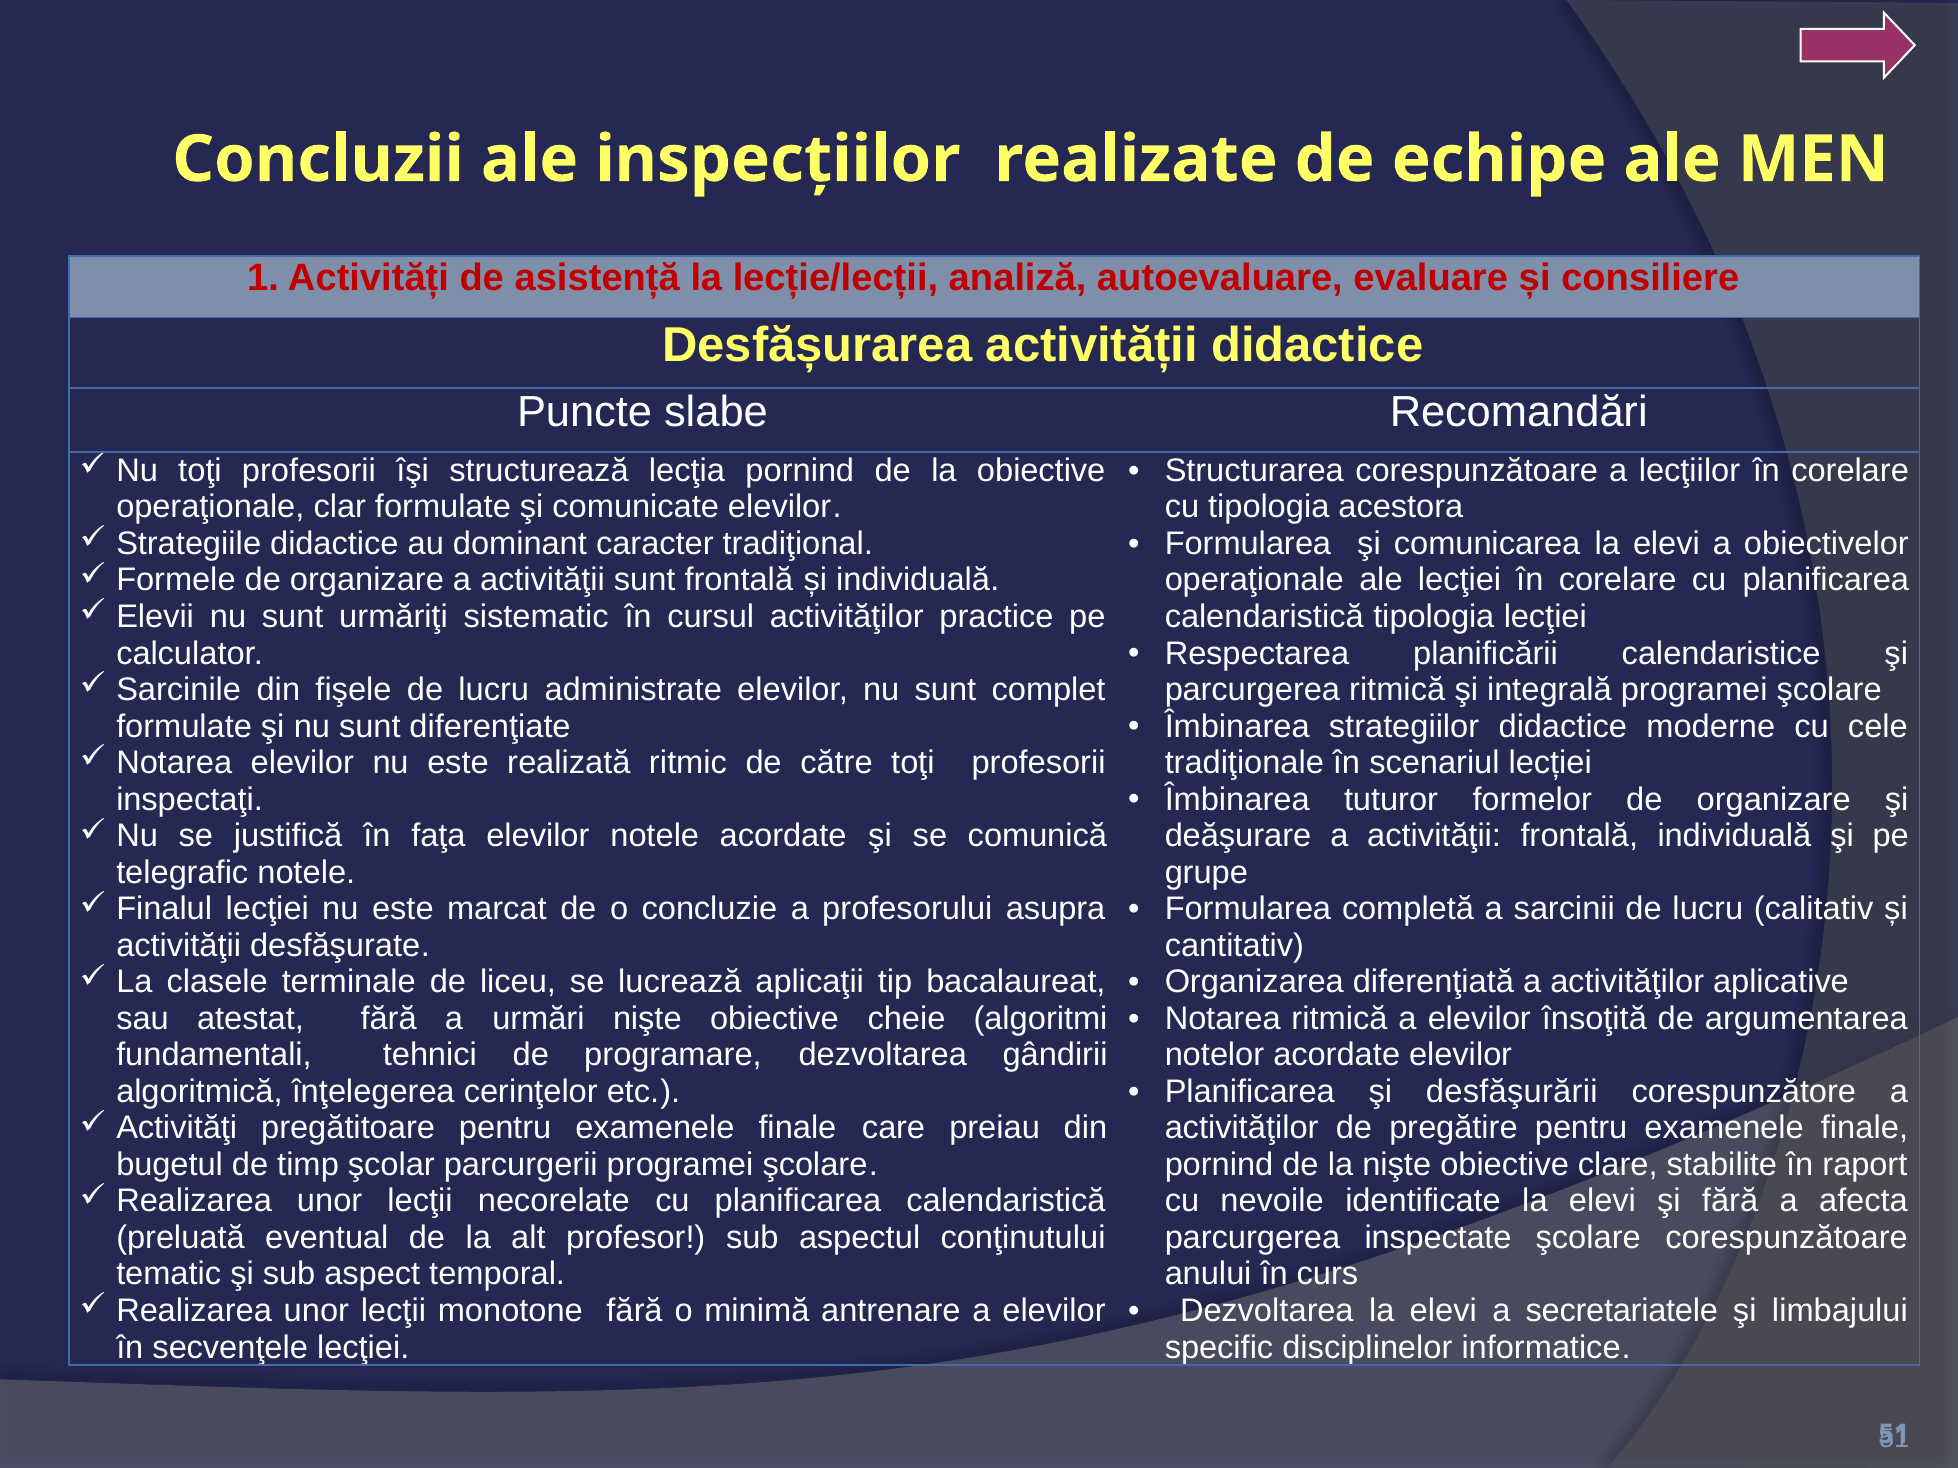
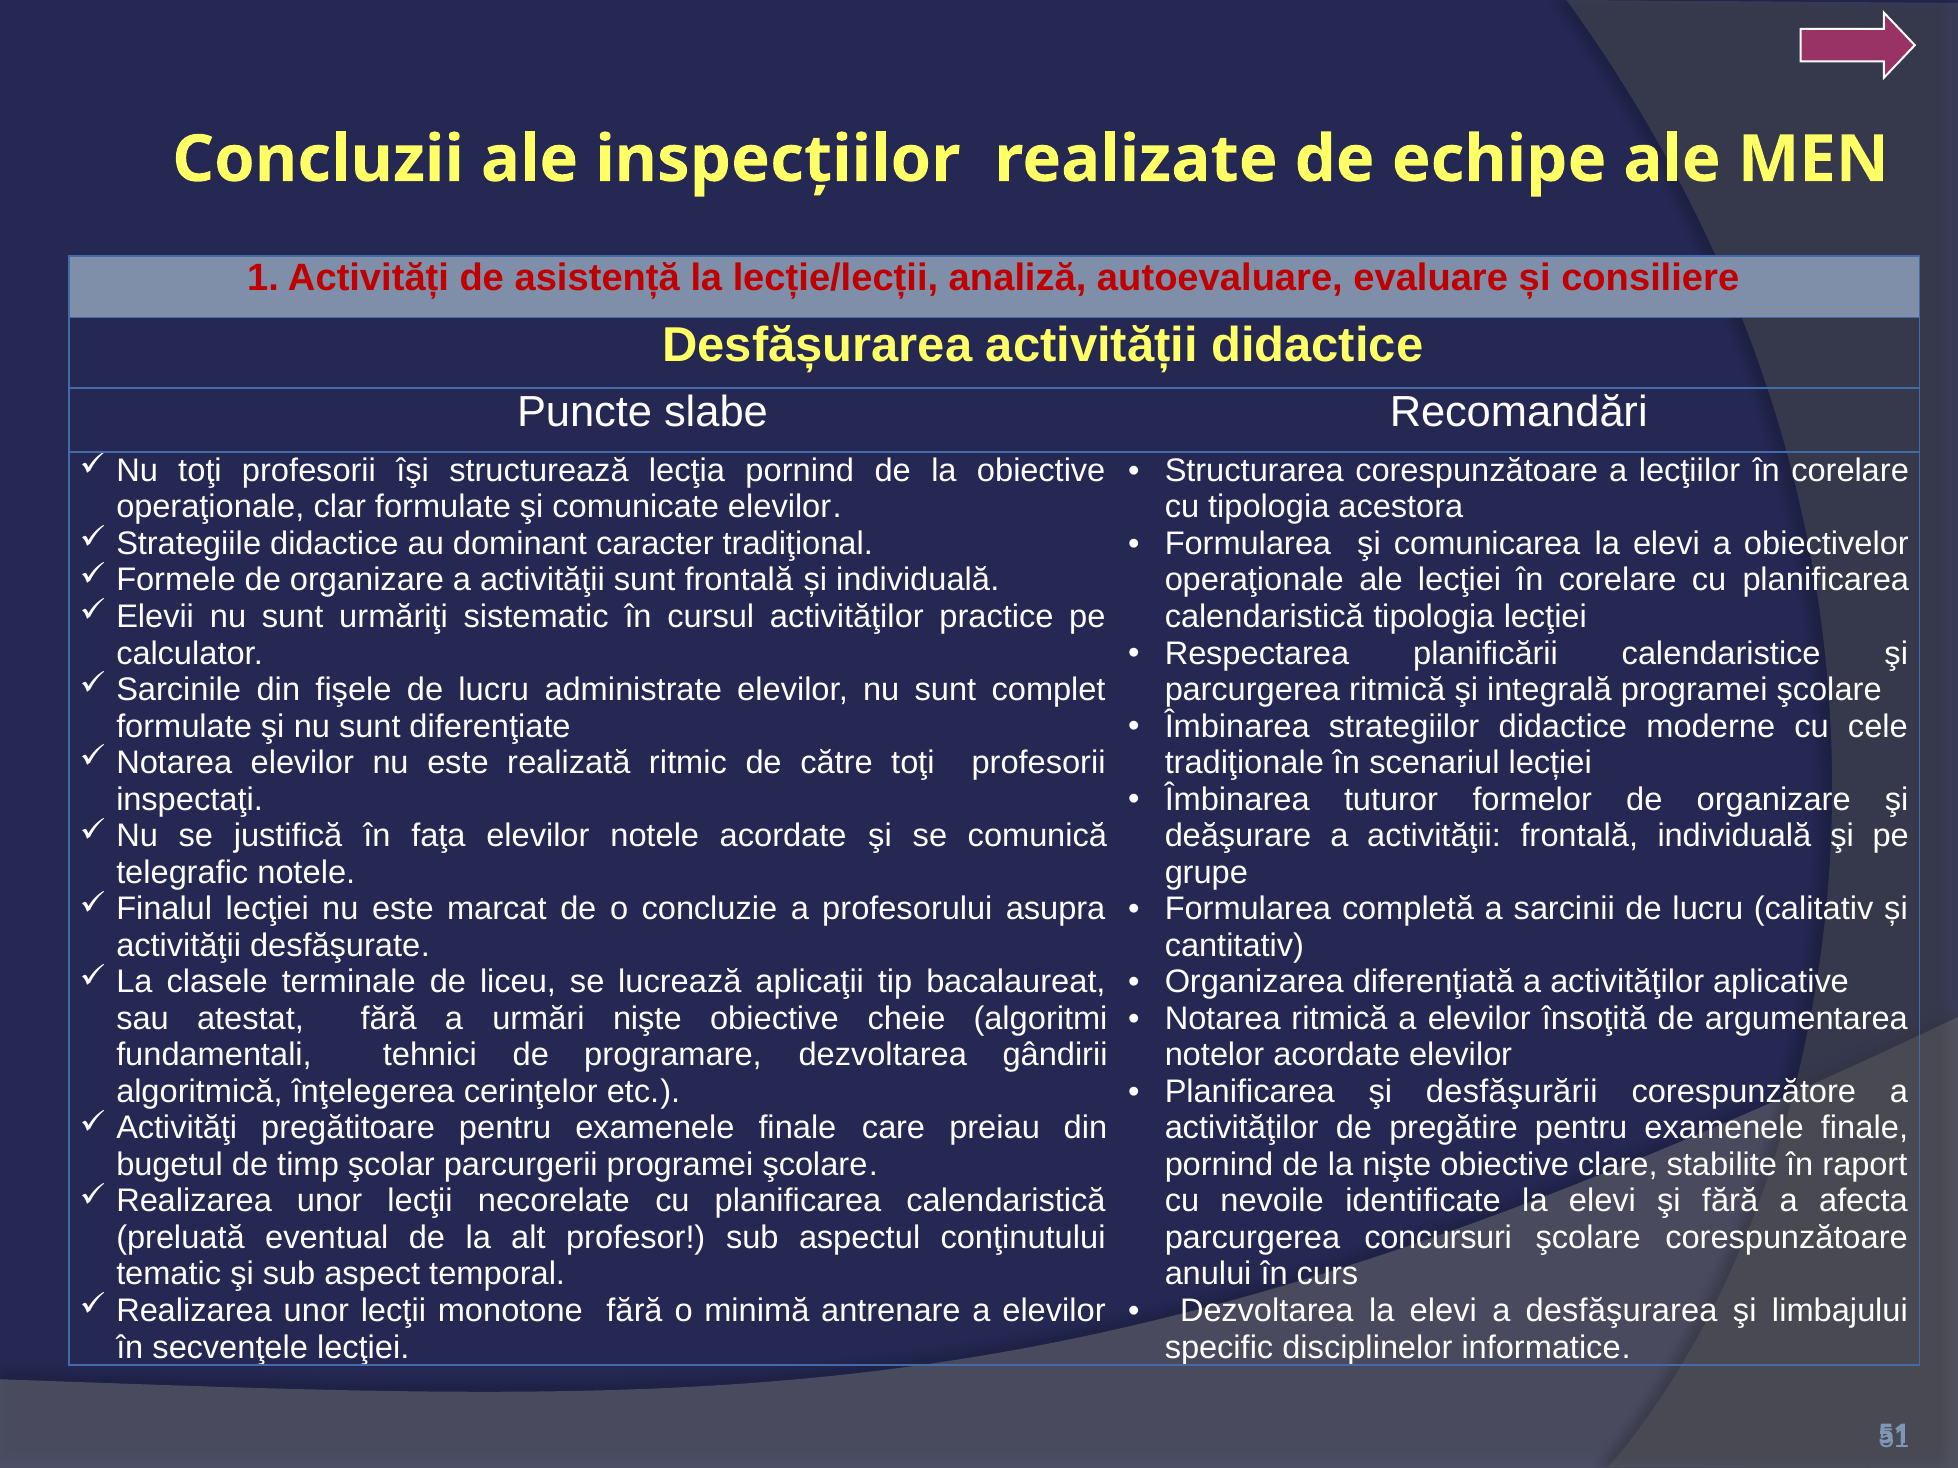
inspectate: inspectate -> concursuri
secretariatele: secretariatele -> desfăşurarea
